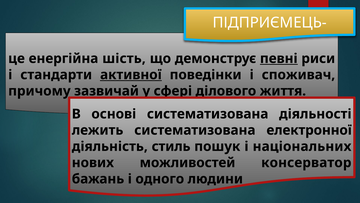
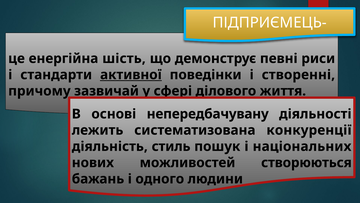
певні underline: present -> none
споживач: споживач -> створенні
основі систематизована: систематизована -> непередбачувану
електронної: електронної -> конкуренції
консерватор: консерватор -> створюються
